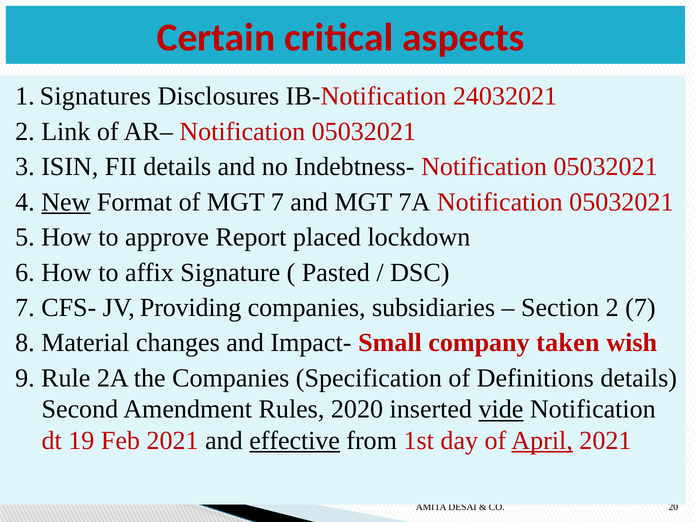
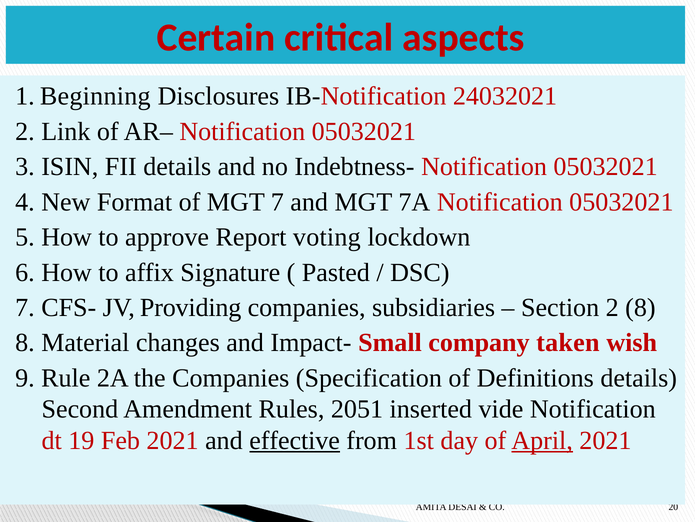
Signatures: Signatures -> Beginning
New underline: present -> none
placed: placed -> voting
2 7: 7 -> 8
2020: 2020 -> 2051
vide underline: present -> none
